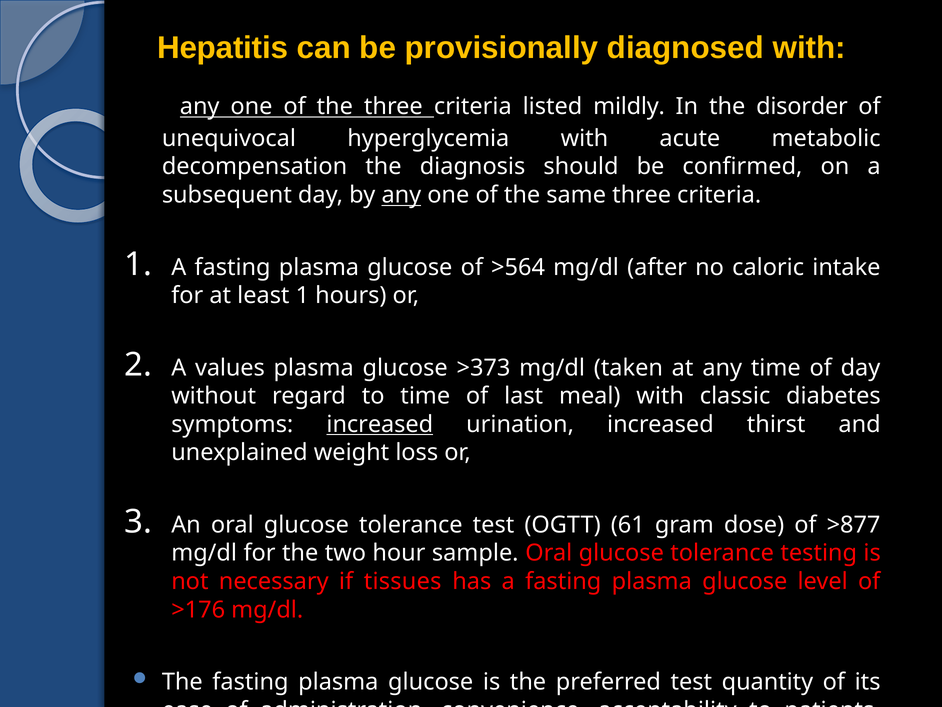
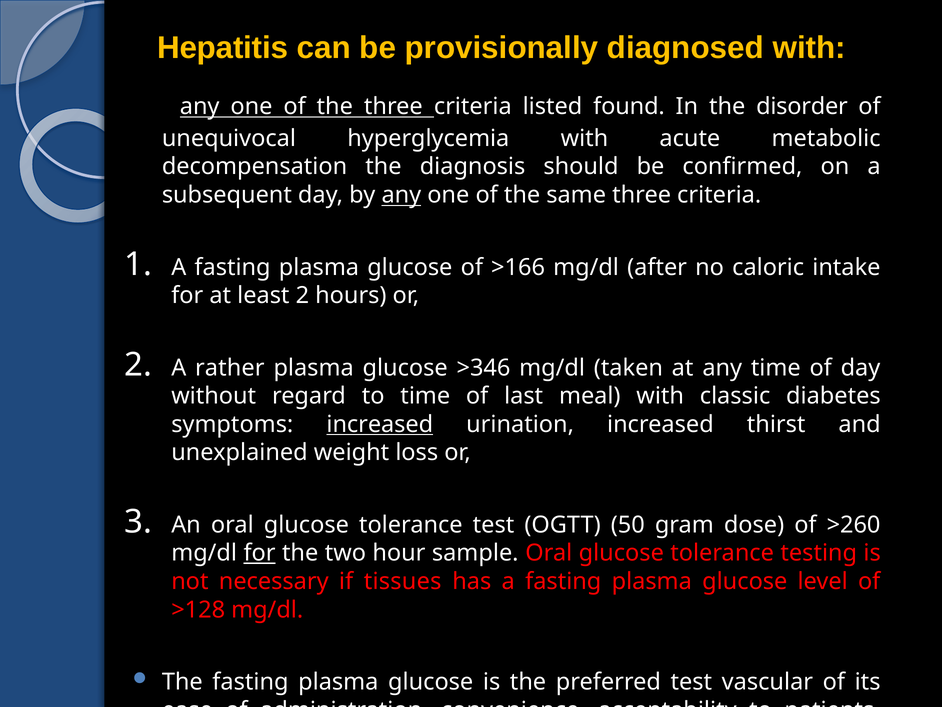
mildly: mildly -> found
>564: >564 -> >166
least 1: 1 -> 2
values: values -> rather
>373: >373 -> >346
61: 61 -> 50
>877: >877 -> >260
for at (260, 553) underline: none -> present
>176: >176 -> >128
quantity: quantity -> vascular
